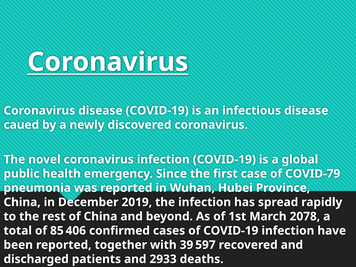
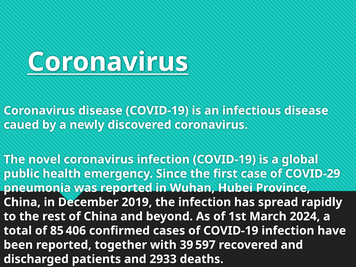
COVID‐79: COVID‐79 -> COVID‐29
2078: 2078 -> 2024
